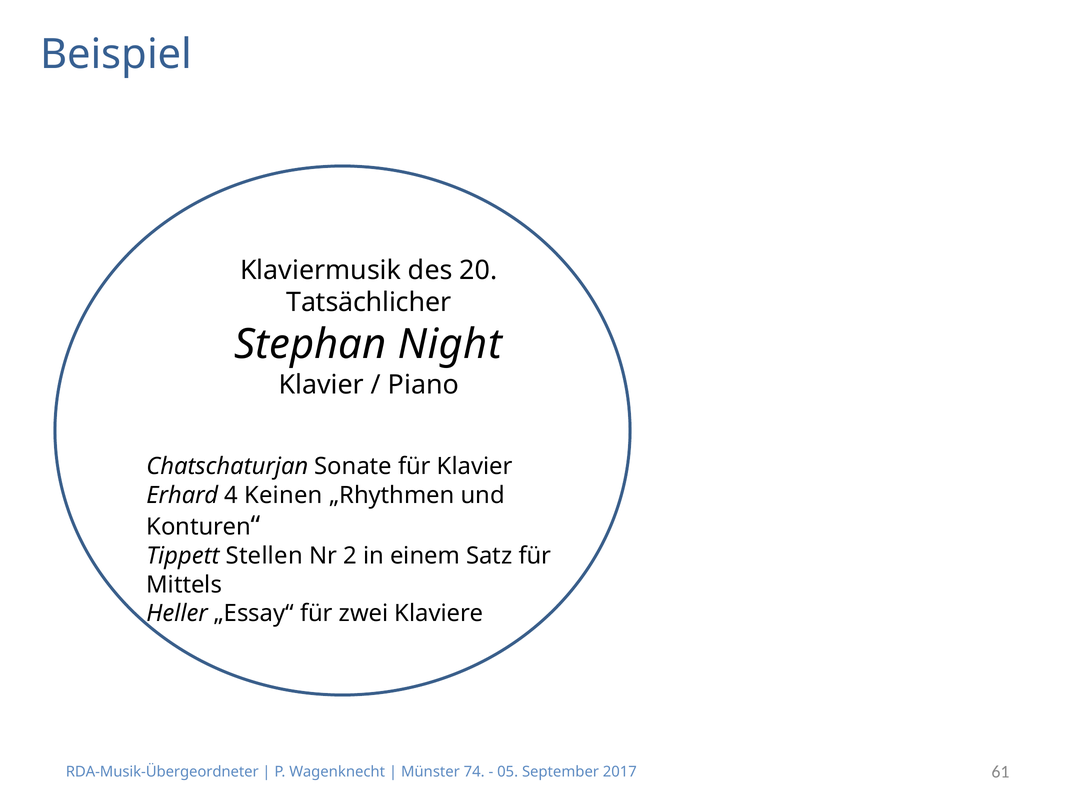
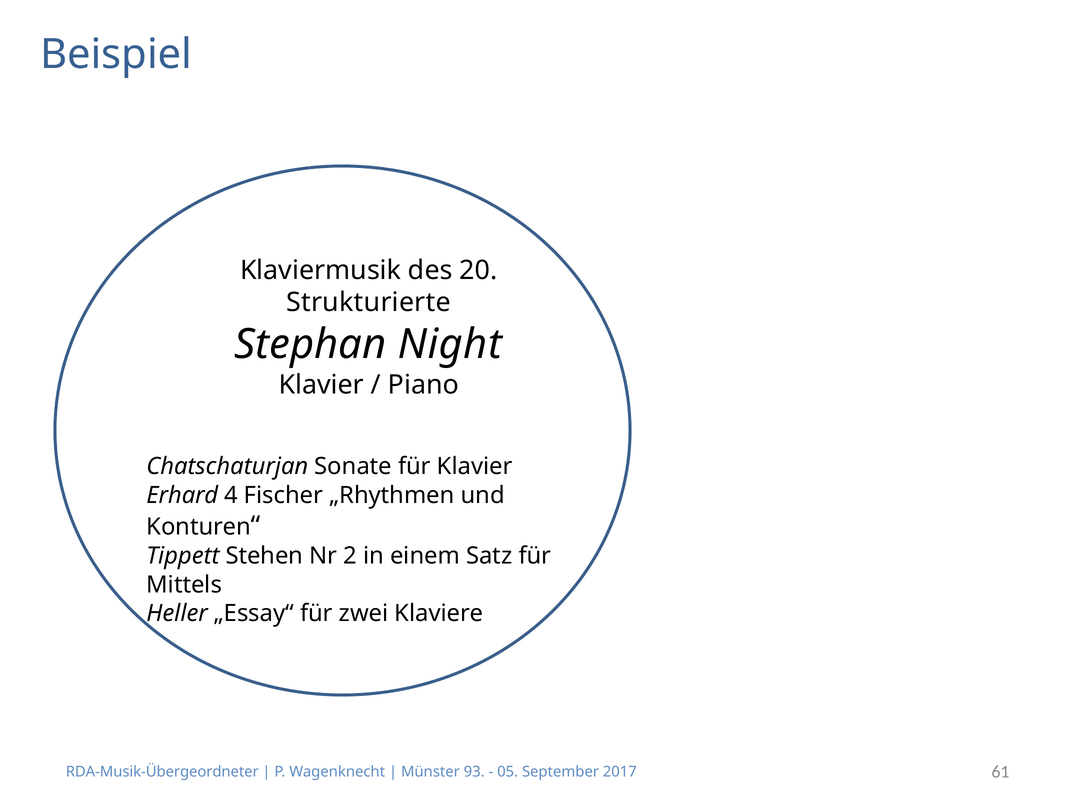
Tatsächlicher: Tatsächlicher -> Strukturierte
Keinen: Keinen -> Fischer
Stellen: Stellen -> Stehen
74: 74 -> 93
